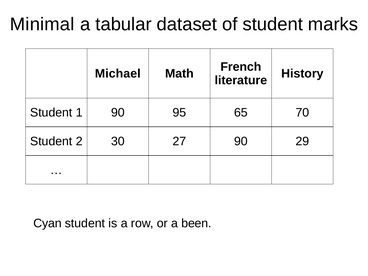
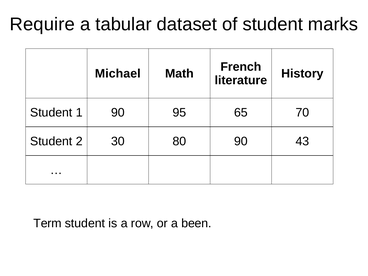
Minimal: Minimal -> Require
27: 27 -> 80
29: 29 -> 43
Cyan: Cyan -> Term
